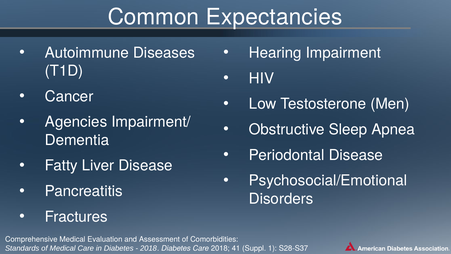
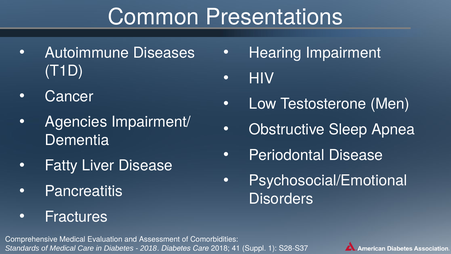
Expectancies: Expectancies -> Presentations
